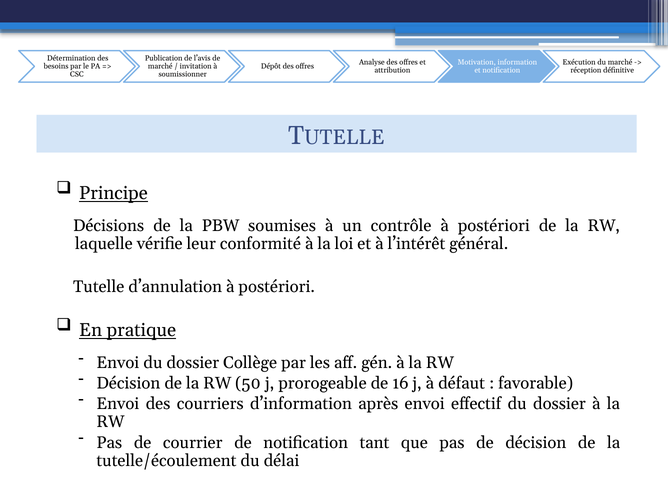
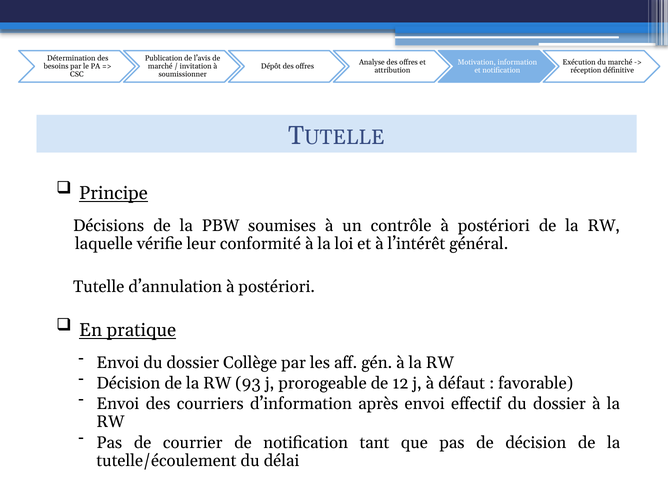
50: 50 -> 93
16: 16 -> 12
